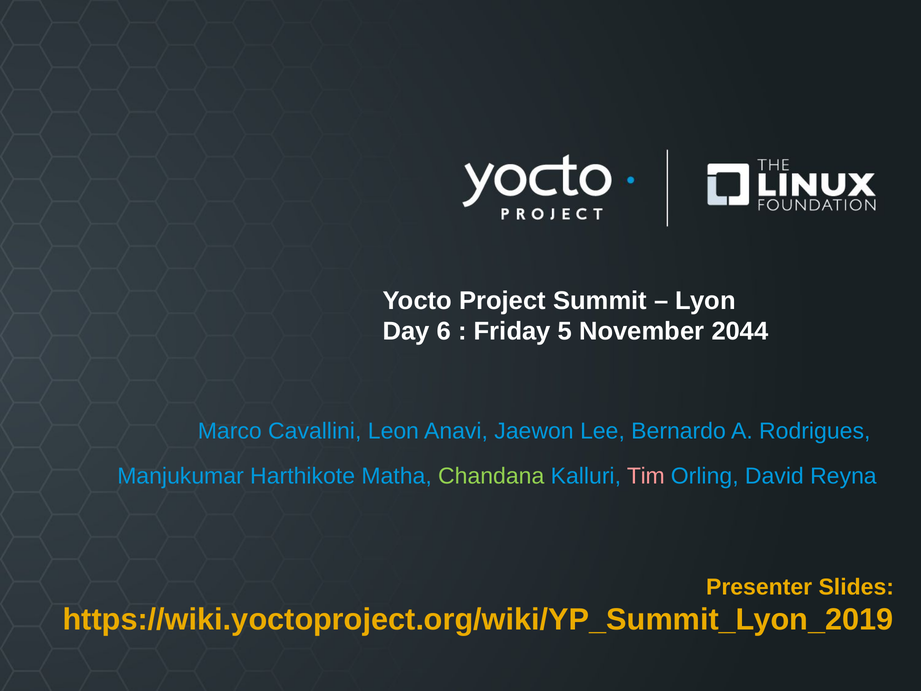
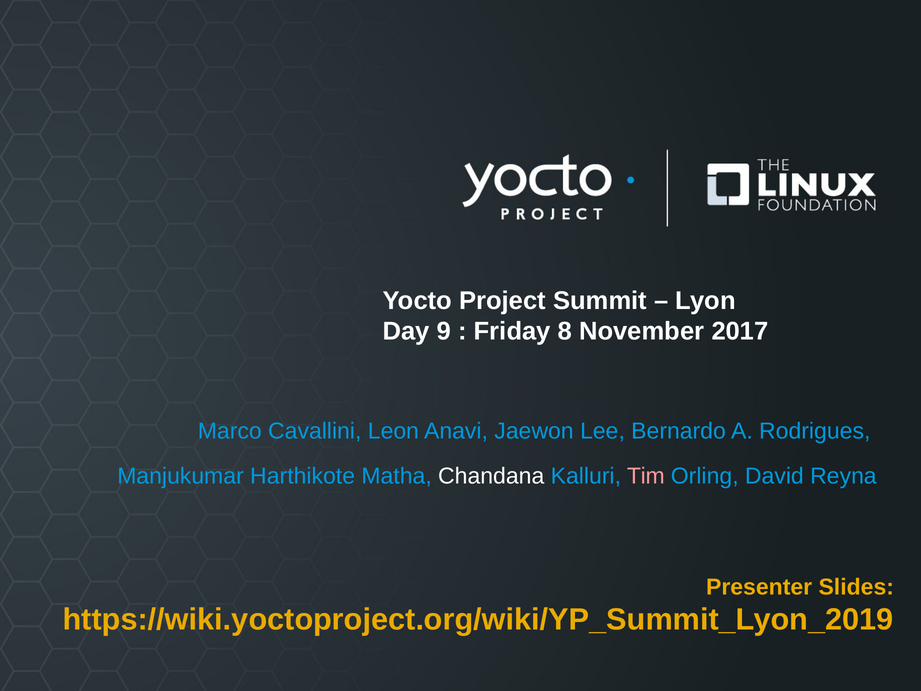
6: 6 -> 9
5: 5 -> 8
2044: 2044 -> 2017
Chandana colour: light green -> white
